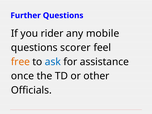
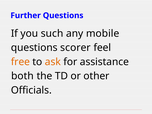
rider: rider -> such
ask colour: blue -> orange
once: once -> both
